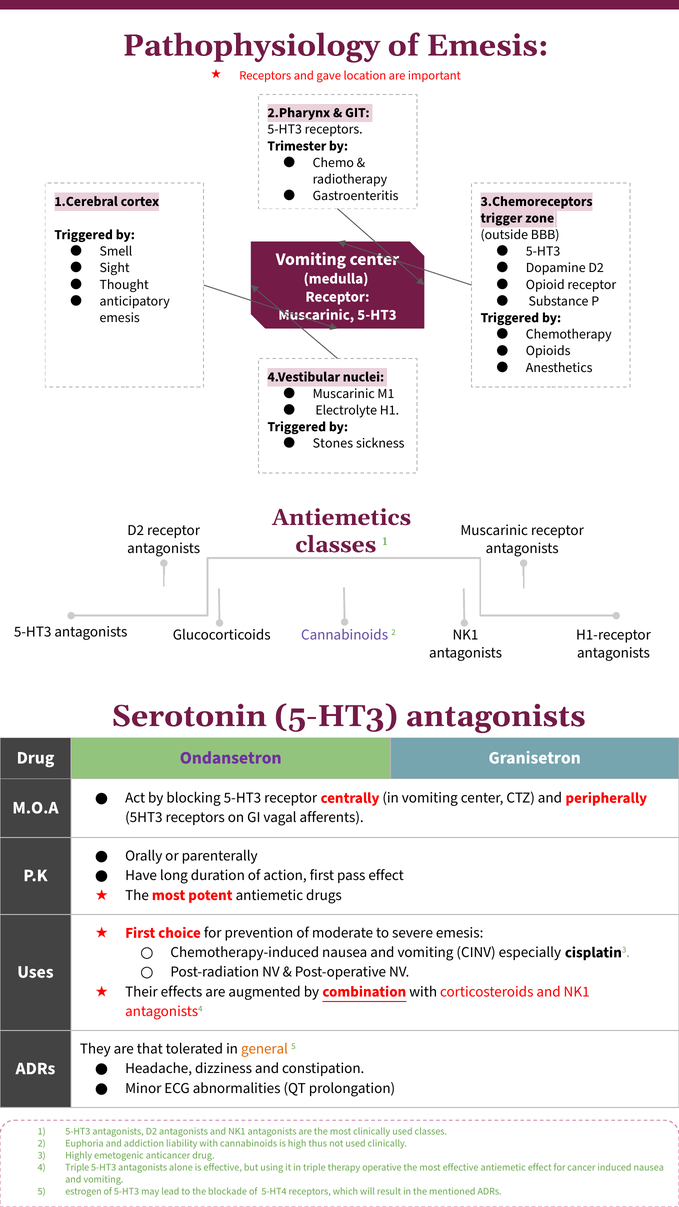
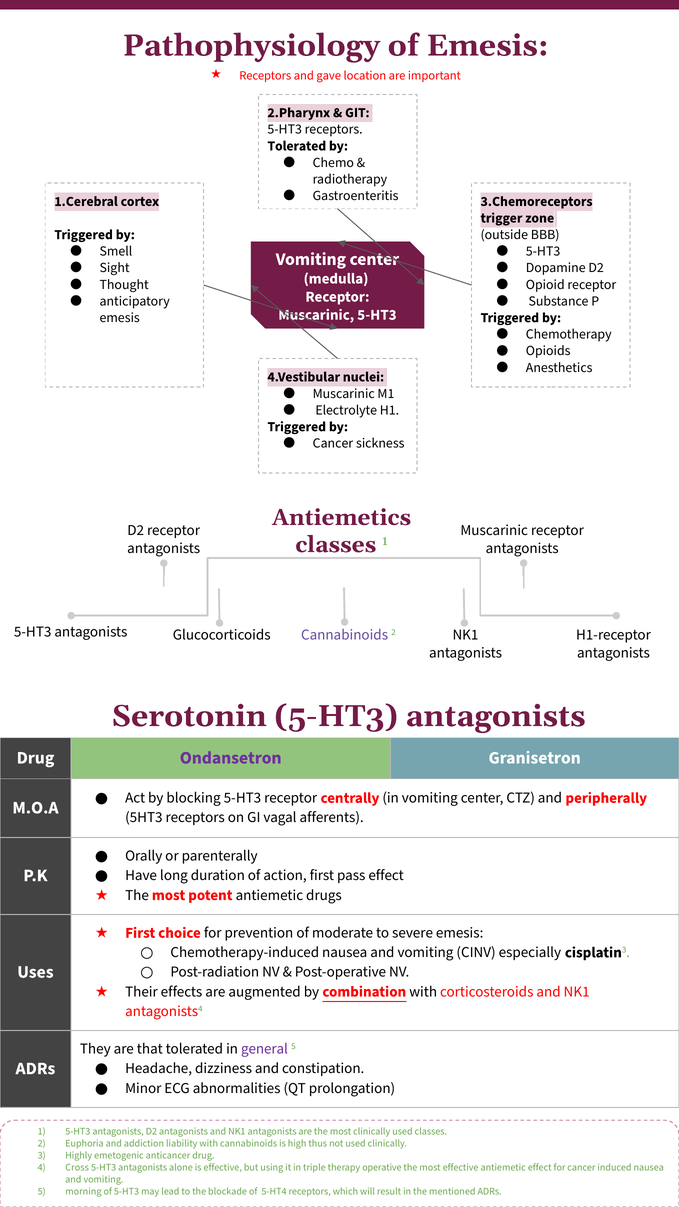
Trimester at (297, 146): Trimester -> Tolerated
Stones at (333, 443): Stones -> Cancer
general colour: orange -> purple
Triple at (77, 1167): Triple -> Cross
estrogen: estrogen -> morning
